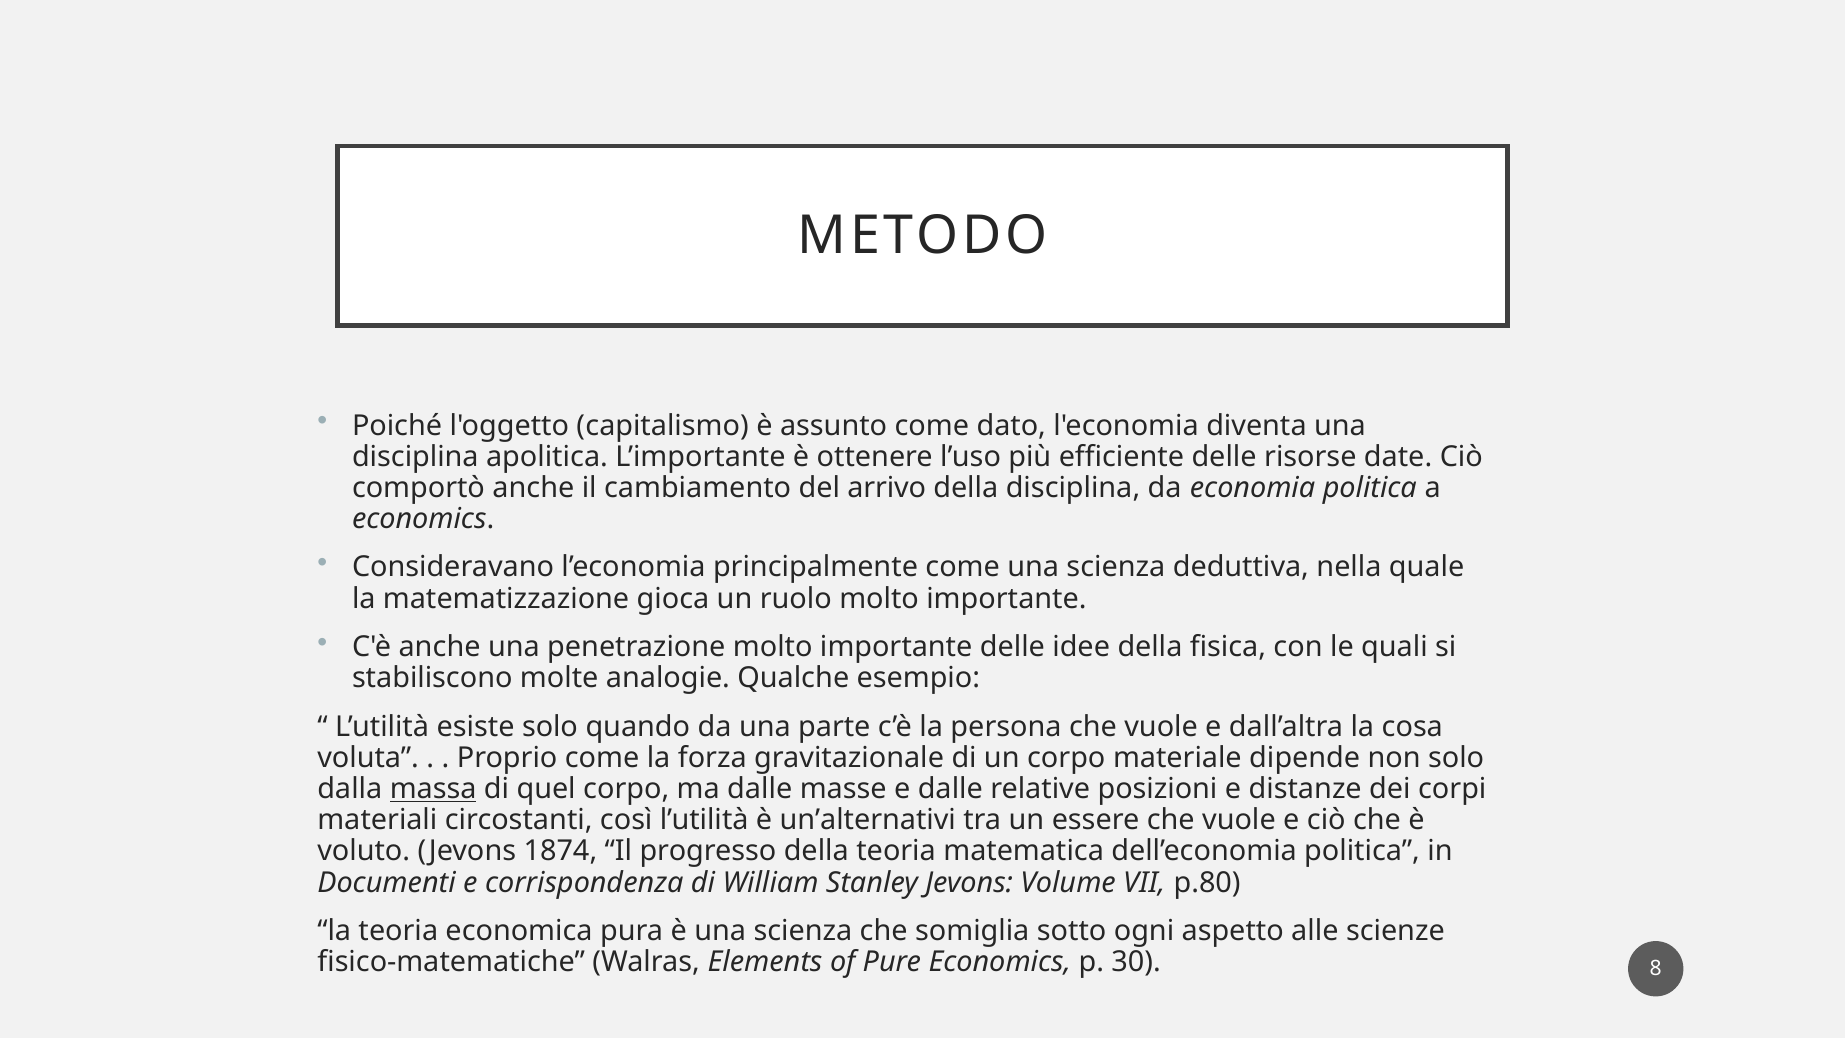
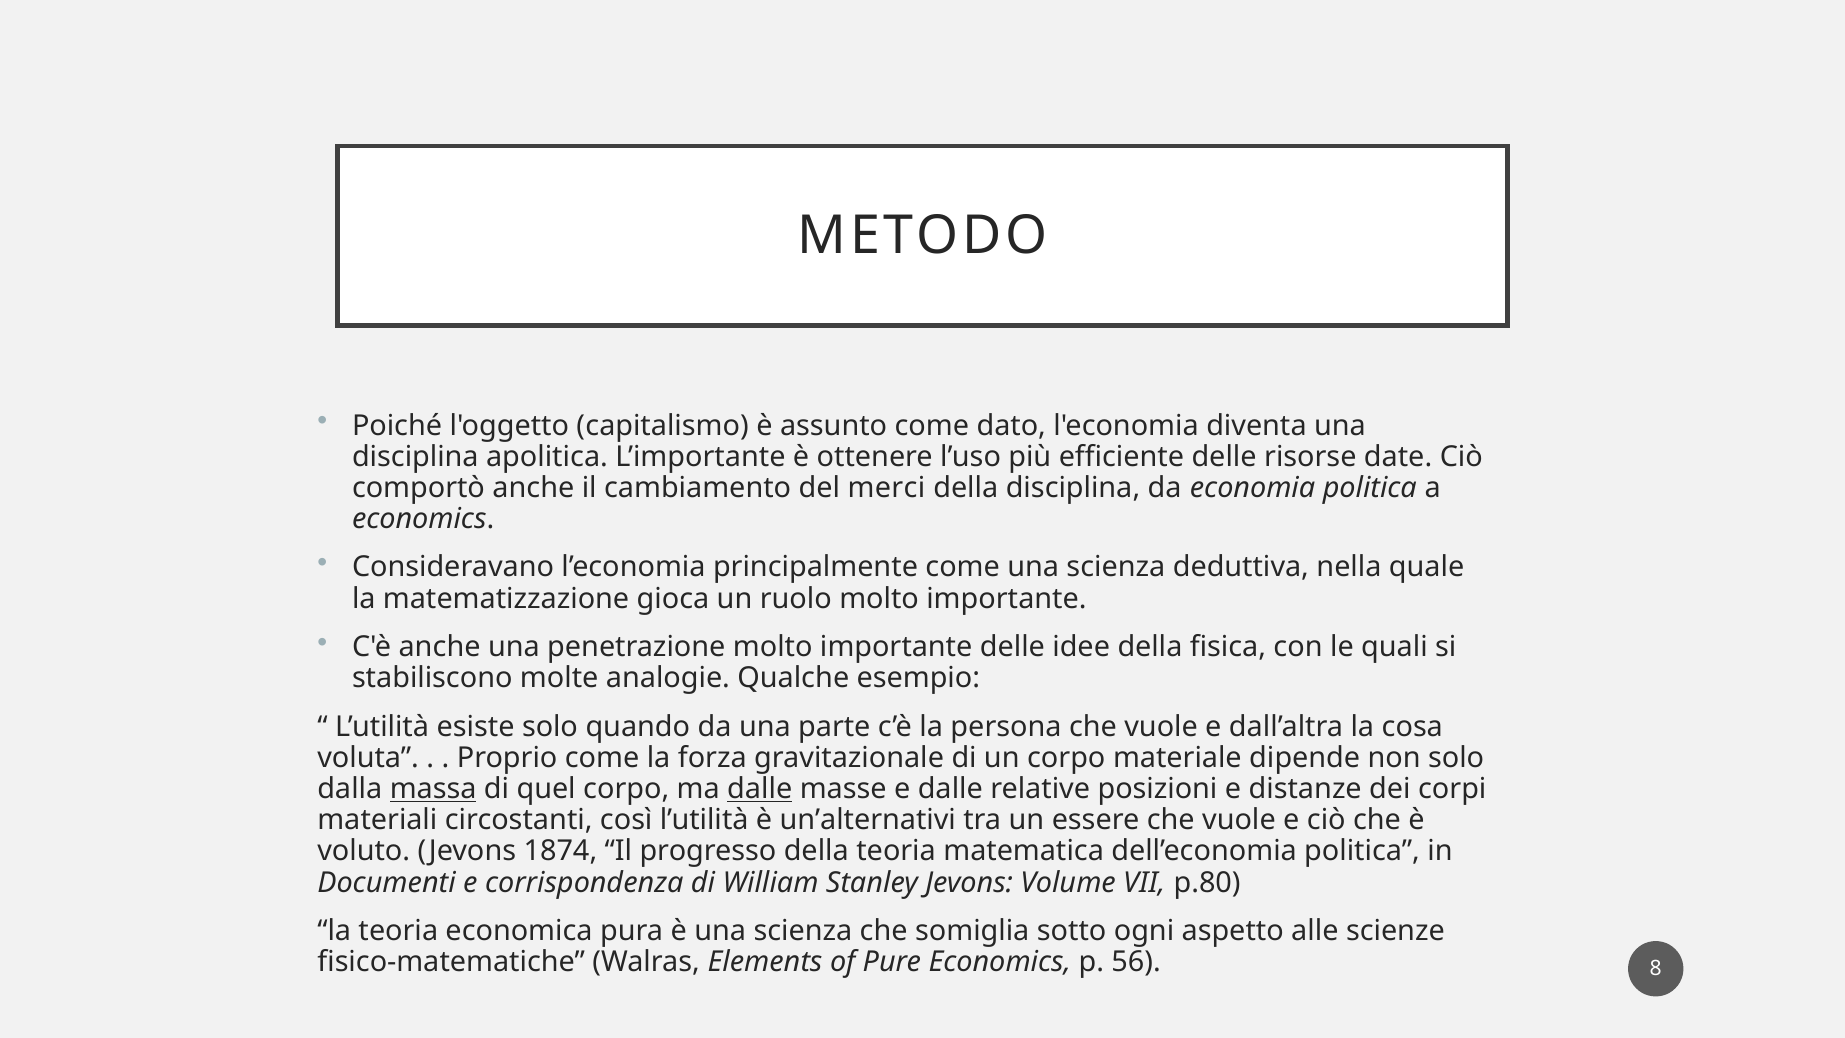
arrivo: arrivo -> merci
dalle at (760, 789) underline: none -> present
30: 30 -> 56
